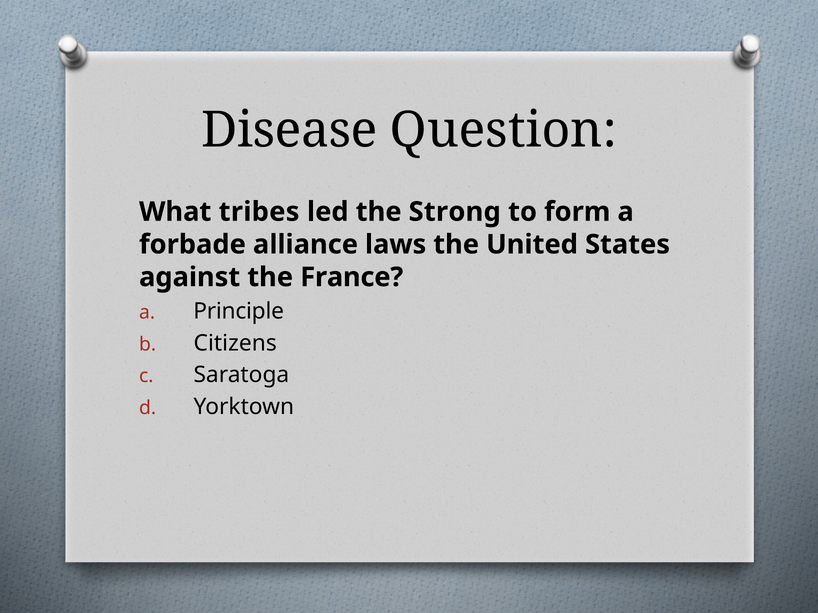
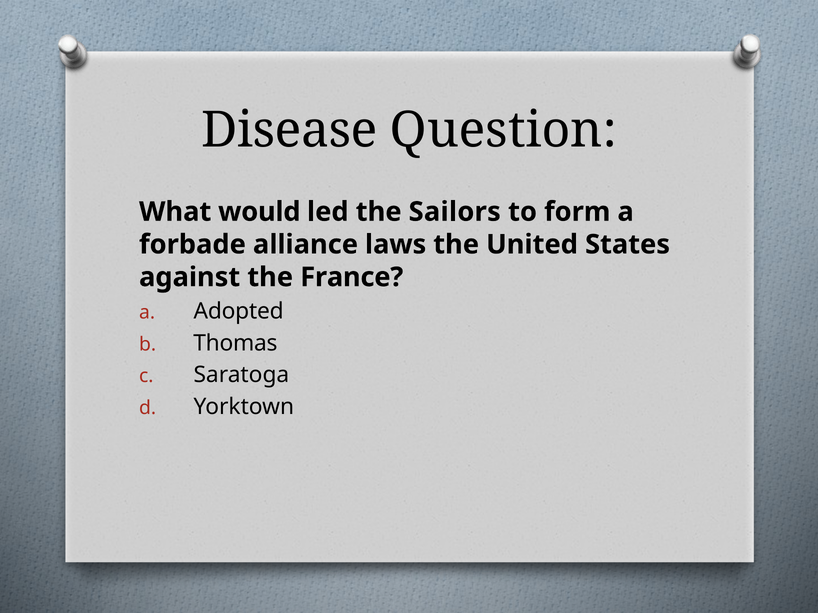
tribes: tribes -> would
Strong: Strong -> Sailors
Principle: Principle -> Adopted
Citizens: Citizens -> Thomas
